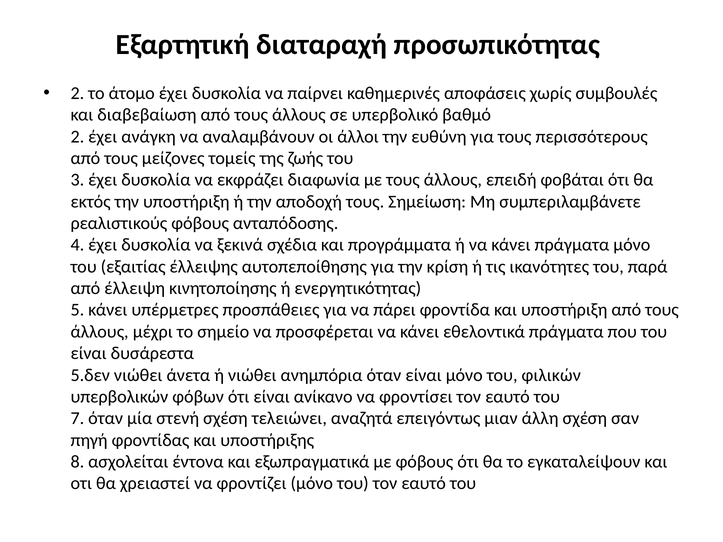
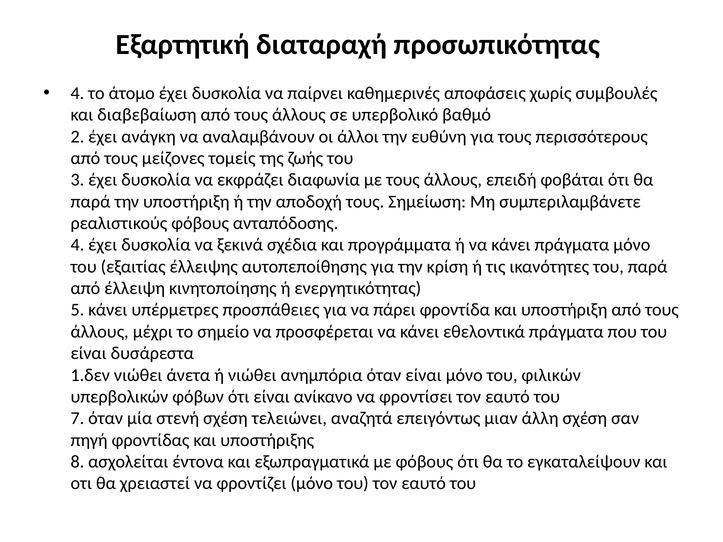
2 at (77, 93): 2 -> 4
εκτός at (91, 202): εκτός -> παρά
5.δεν: 5.δεν -> 1.δεν
